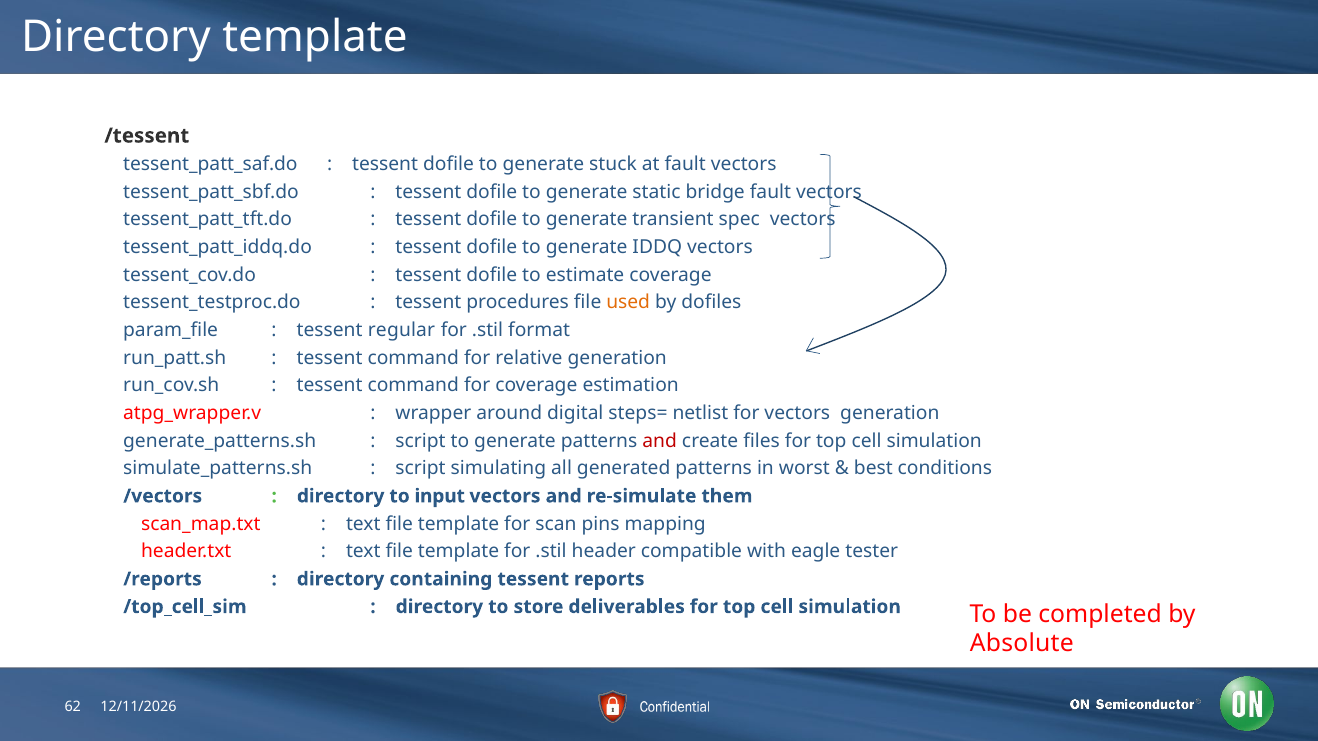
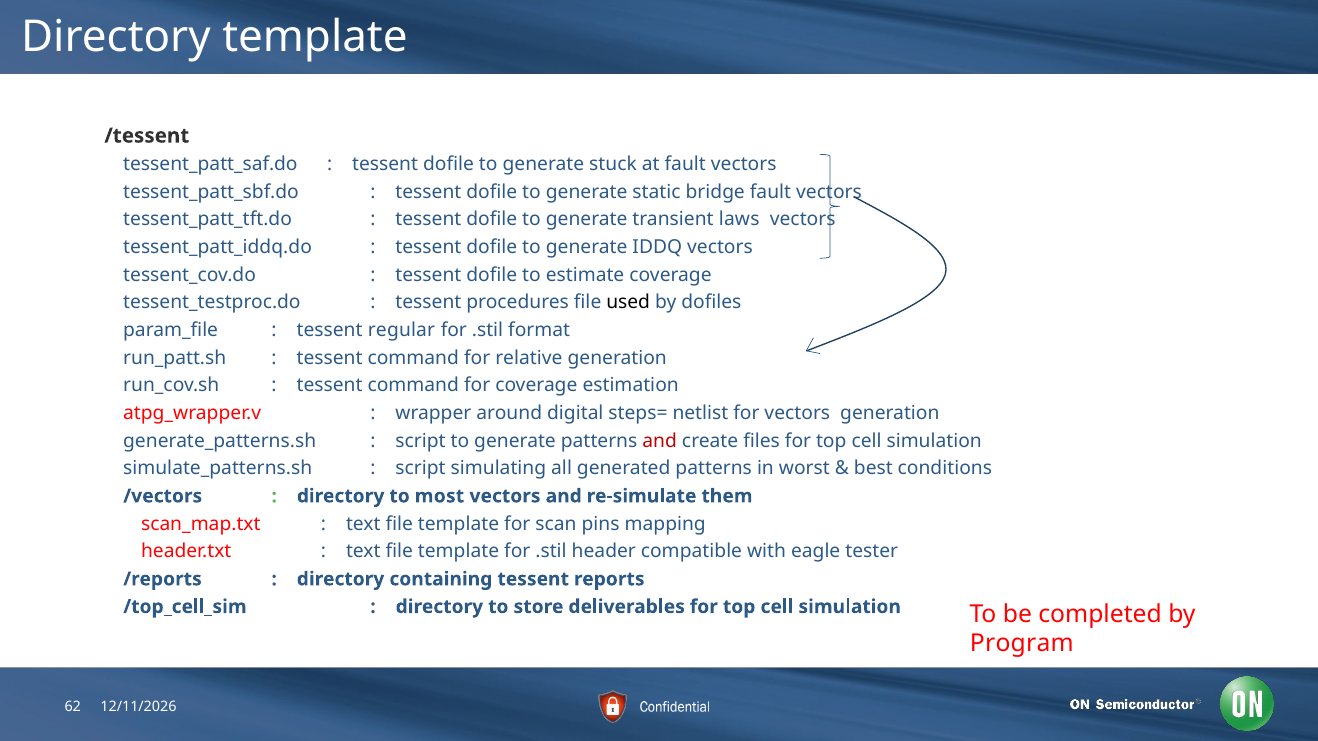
spec: spec -> laws
used colour: orange -> black
input: input -> most
Absolute: Absolute -> Program
